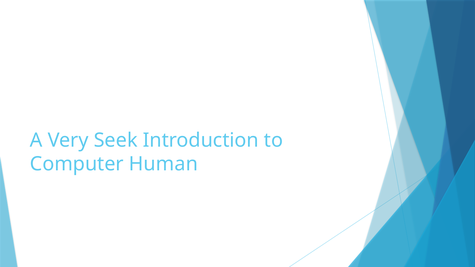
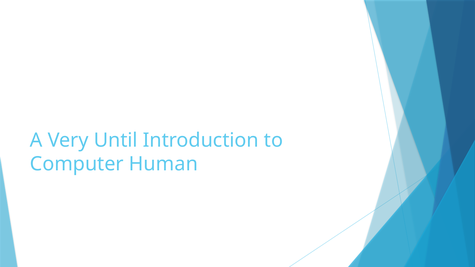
Seek: Seek -> Until
